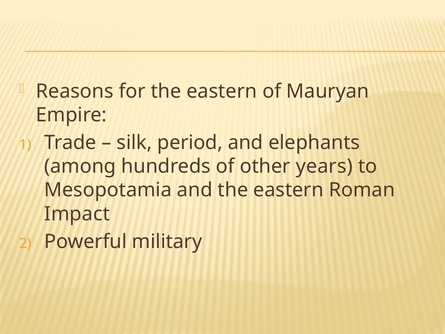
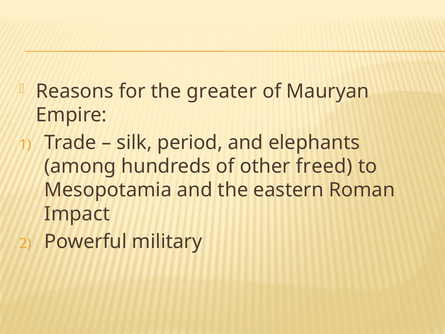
for the eastern: eastern -> greater
years: years -> freed
